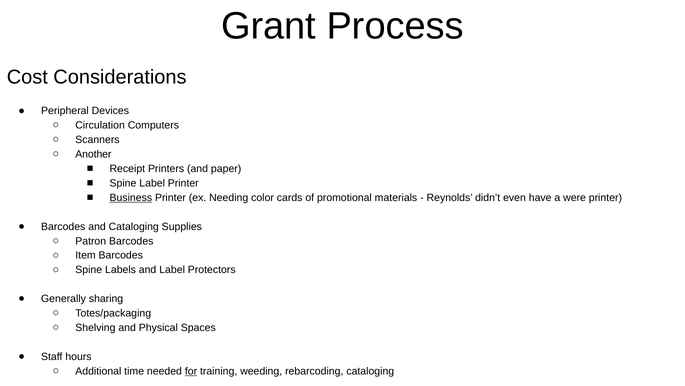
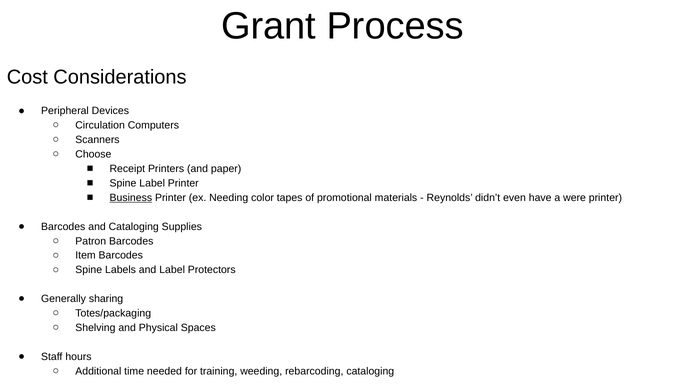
Another: Another -> Choose
cards: cards -> tapes
for underline: present -> none
